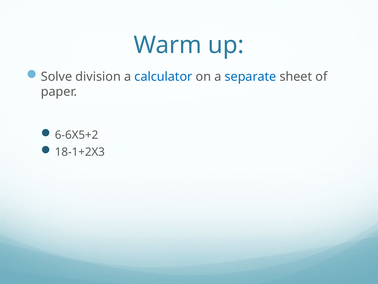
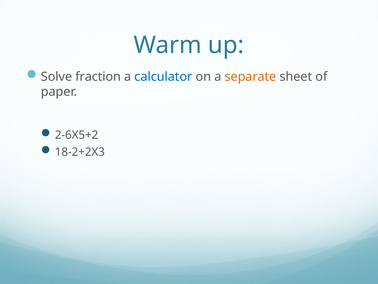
division: division -> fraction
separate colour: blue -> orange
6-6X5+2: 6-6X5+2 -> 2-6X5+2
18-1+2X3: 18-1+2X3 -> 18-2+2X3
